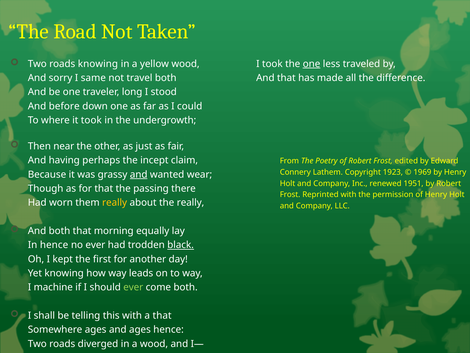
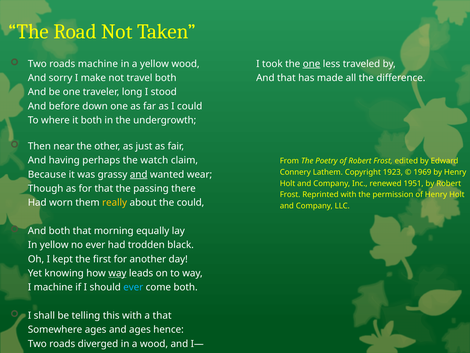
roads knowing: knowing -> machine
same: same -> make
it took: took -> both
incept: incept -> watch
the really: really -> could
In hence: hence -> yellow
black underline: present -> none
way at (117, 273) underline: none -> present
ever at (133, 287) colour: light green -> light blue
